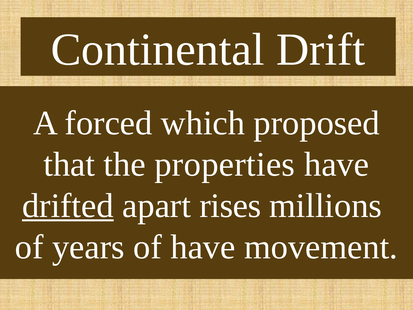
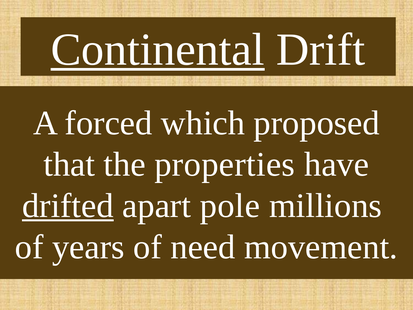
Continental underline: none -> present
rises: rises -> pole
of have: have -> need
